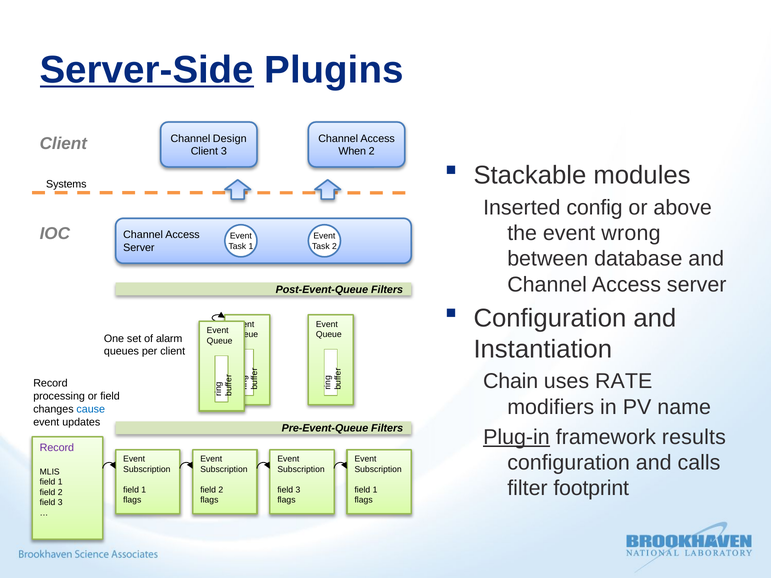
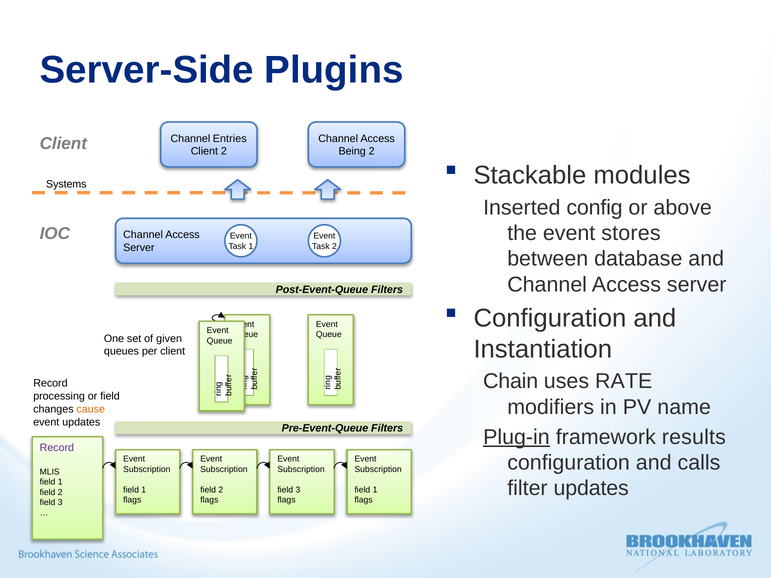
Server-Side underline: present -> none
Design: Design -> Entries
Client 3: 3 -> 2
When: When -> Being
wrong: wrong -> stores
alarm: alarm -> given
cause colour: blue -> orange
filter footprint: footprint -> updates
